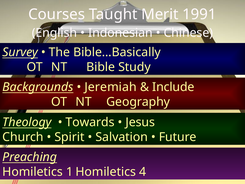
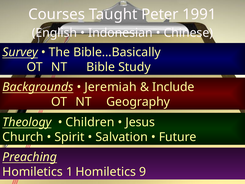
Merit: Merit -> Peter
Towards: Towards -> Children
4: 4 -> 9
